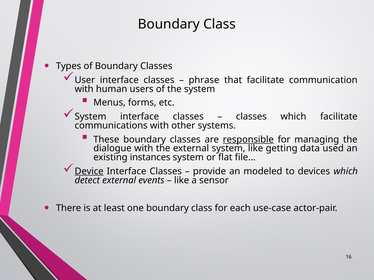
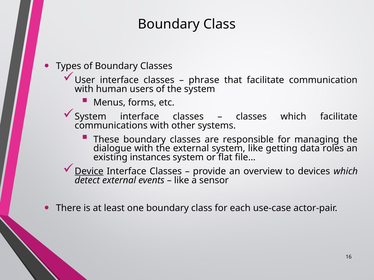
responsible underline: present -> none
used: used -> roles
modeled: modeled -> overview
